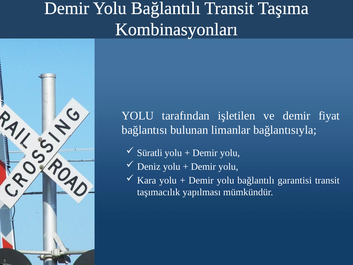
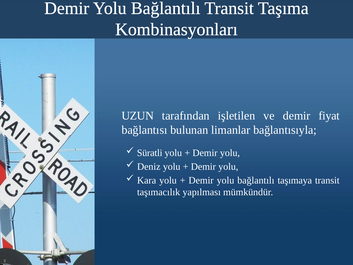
YOLU at (138, 116): YOLU -> UZUN
garantisi: garantisi -> taşımaya
